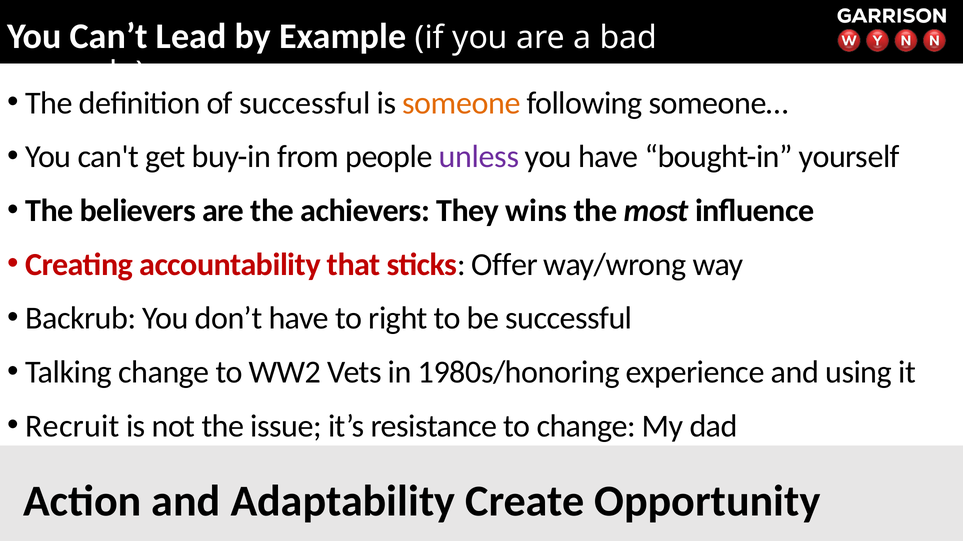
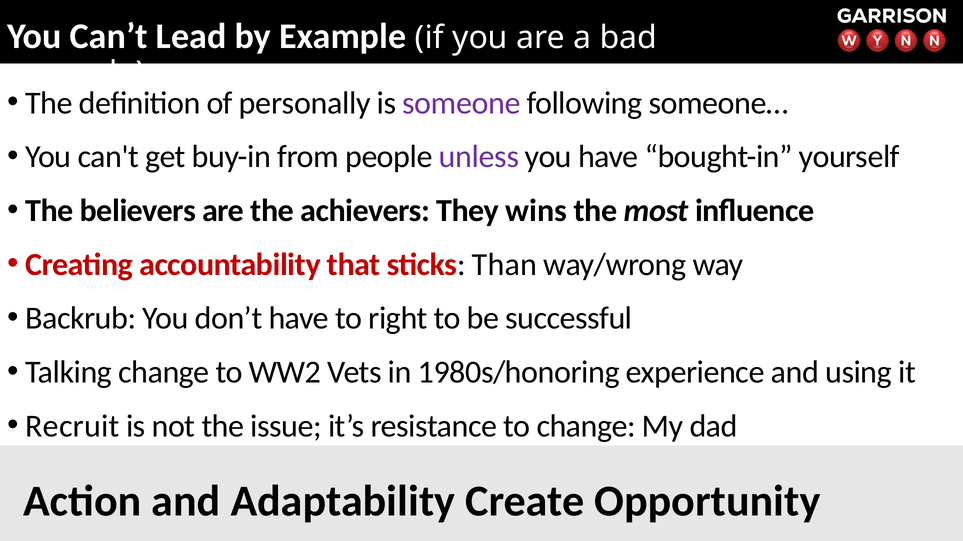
of successful: successful -> personally
someone colour: orange -> purple
Offer: Offer -> Than
